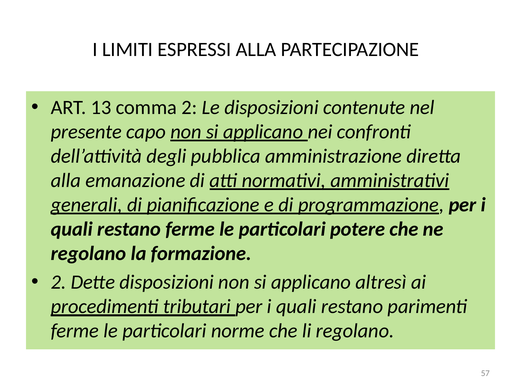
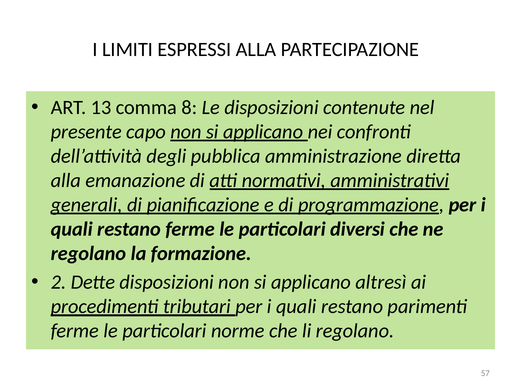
comma 2: 2 -> 8
potere: potere -> diversi
